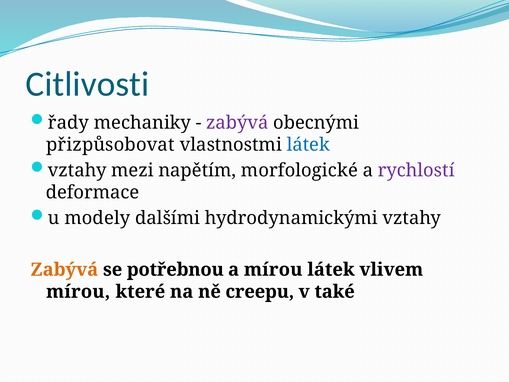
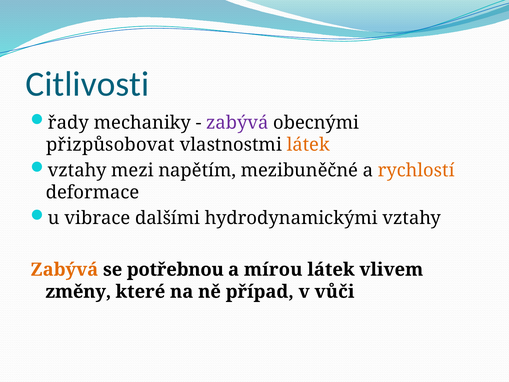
látek at (308, 145) colour: blue -> orange
morfologické: morfologické -> mezibuněčné
rychlostí colour: purple -> orange
modely: modely -> vibrace
mírou at (78, 292): mírou -> změny
creepu: creepu -> případ
také: také -> vůči
